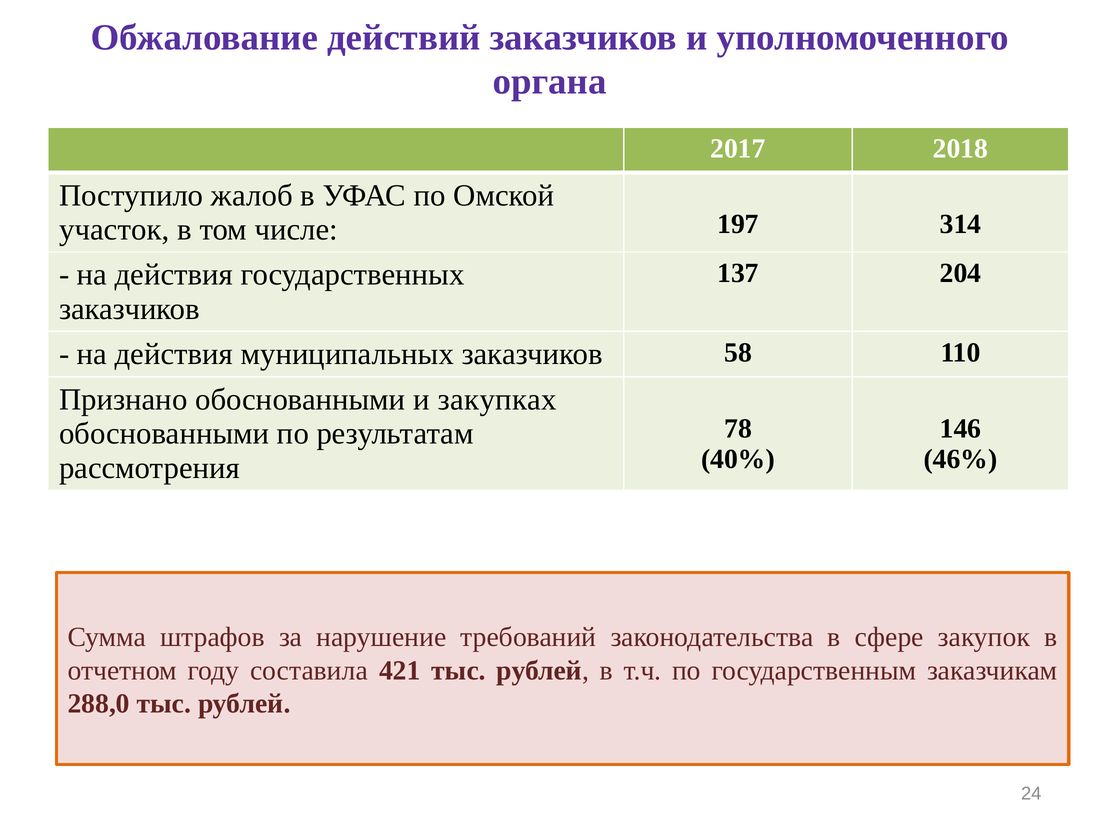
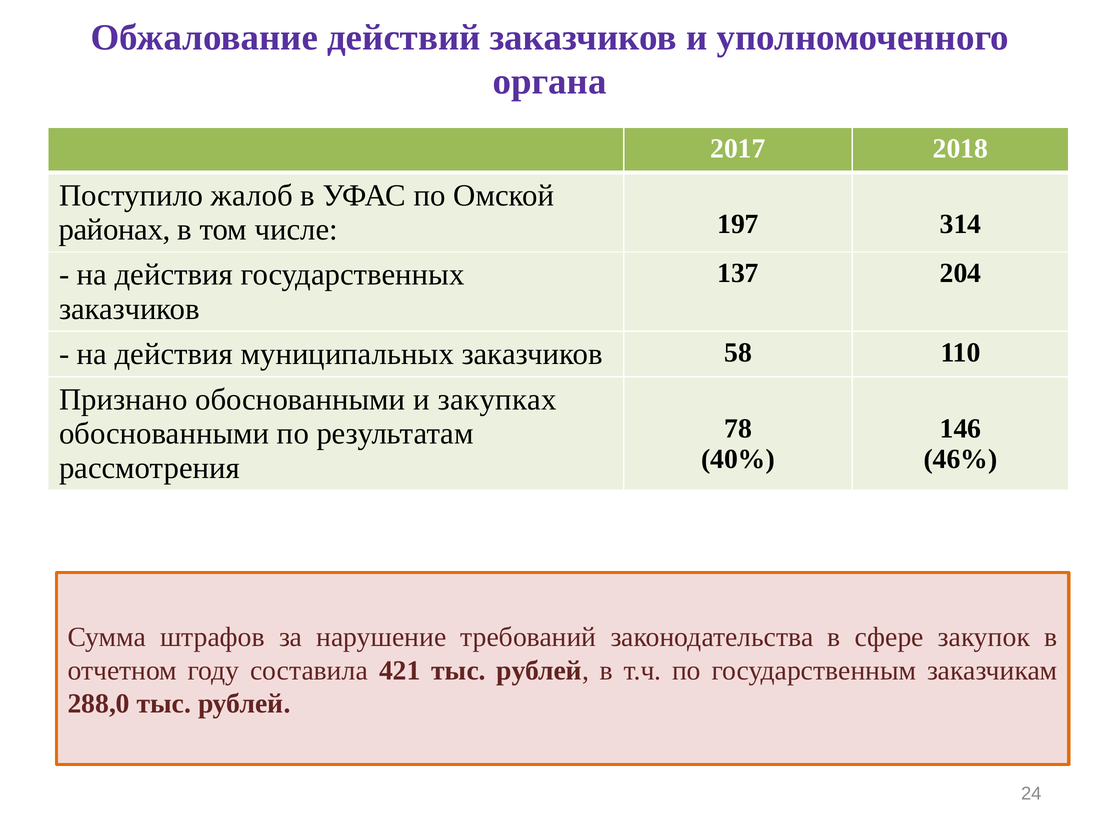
участок: участок -> районах
